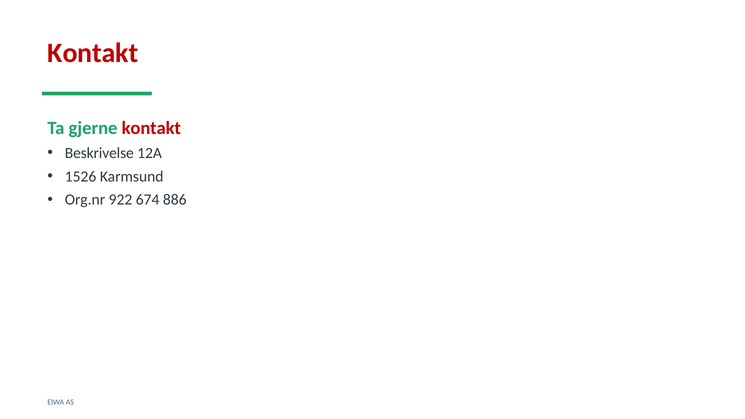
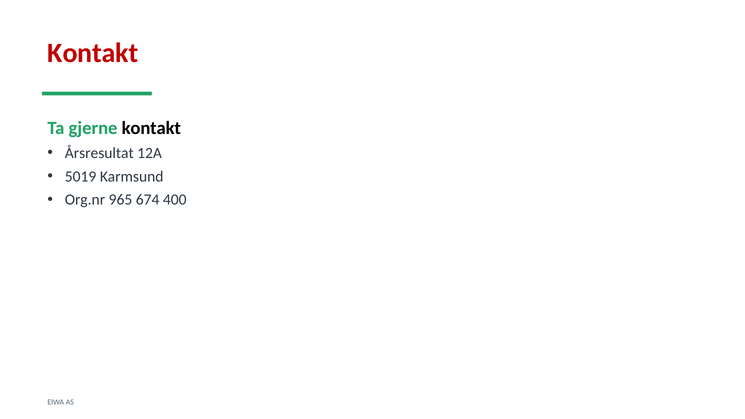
kontakt at (151, 128) colour: red -> black
Beskrivelse: Beskrivelse -> Årsresultat
1526: 1526 -> 5019
922: 922 -> 965
886: 886 -> 400
